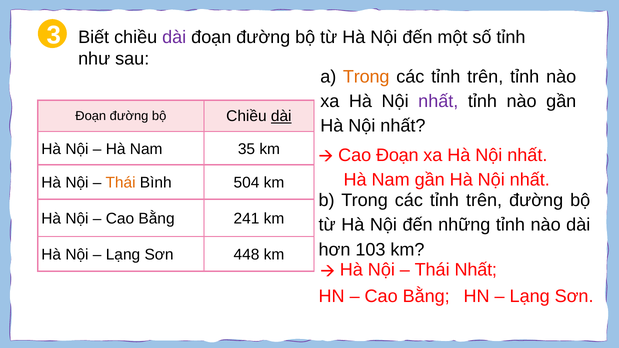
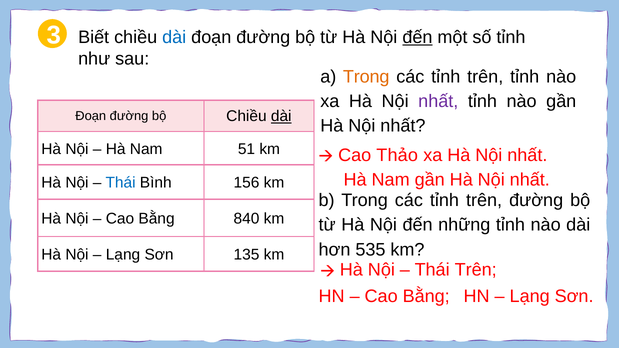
dài at (174, 37) colour: purple -> blue
đến at (417, 37) underline: none -> present
35: 35 -> 51
Cao Đoạn: Đoạn -> Thảo
Thái at (121, 183) colour: orange -> blue
504: 504 -> 156
241: 241 -> 840
103: 103 -> 535
448: 448 -> 135
Thái Nhất: Nhất -> Trên
